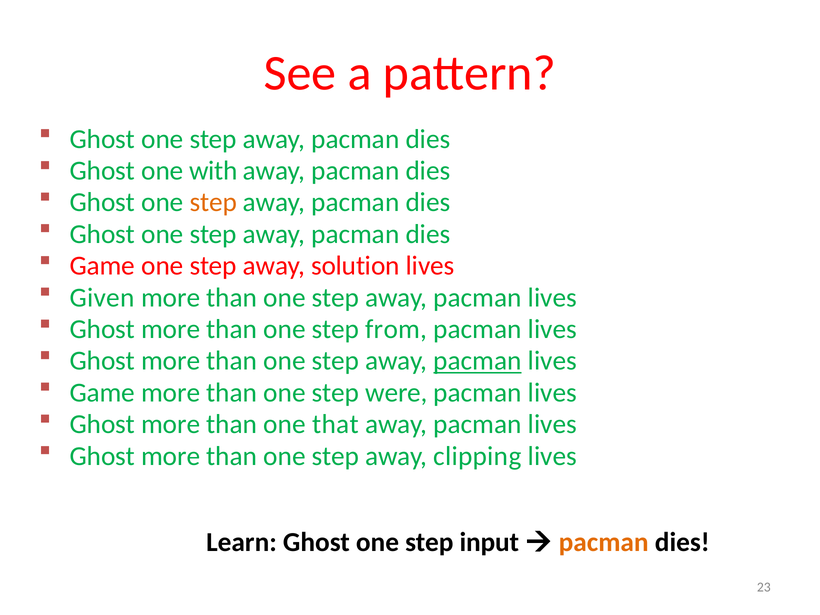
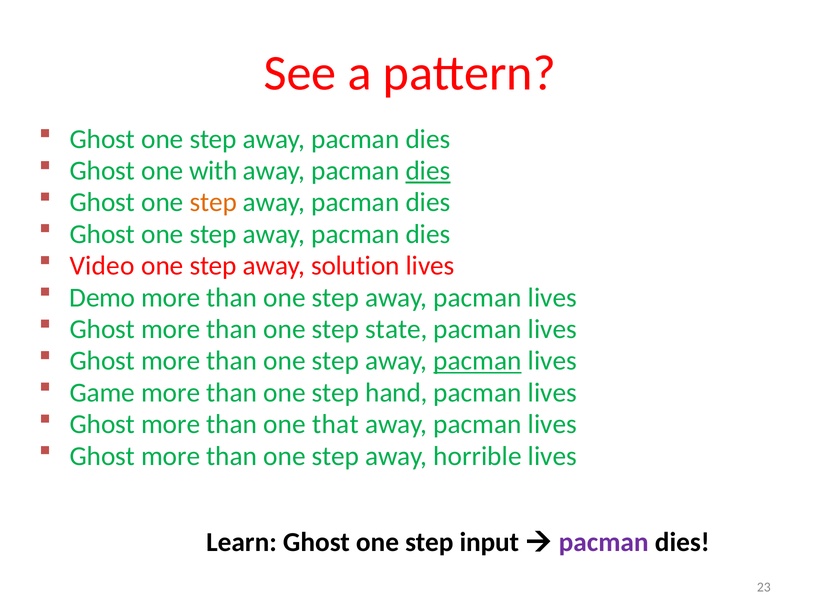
dies at (428, 171) underline: none -> present
Game at (102, 266): Game -> Video
Given: Given -> Demo
from: from -> state
were: were -> hand
clipping: clipping -> horrible
pacman at (604, 542) colour: orange -> purple
